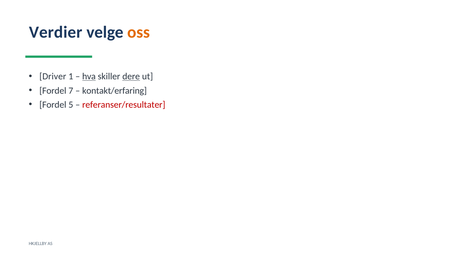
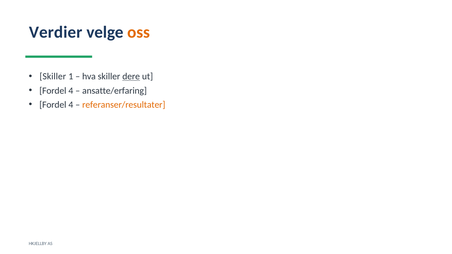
Driver at (53, 77): Driver -> Skiller
hva underline: present -> none
7 at (71, 91): 7 -> 4
kontakt/erfaring: kontakt/erfaring -> ansatte/erfaring
5 at (71, 105): 5 -> 4
referanser/resultater colour: red -> orange
